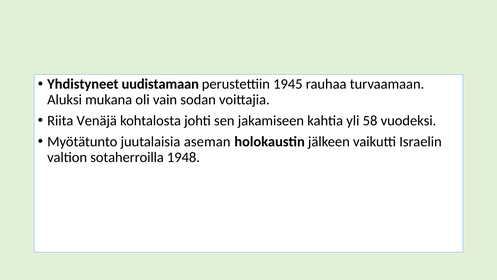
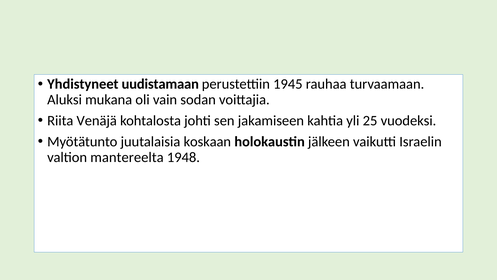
58: 58 -> 25
aseman: aseman -> koskaan
sotaherroilla: sotaherroilla -> mantereelta
